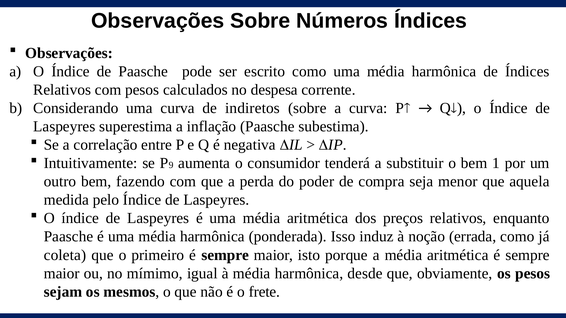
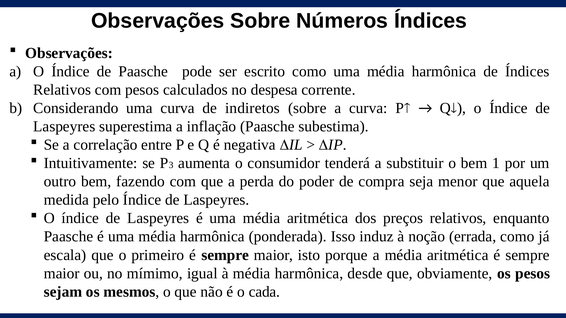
9: 9 -> 3
coleta: coleta -> escala
frete: frete -> cada
